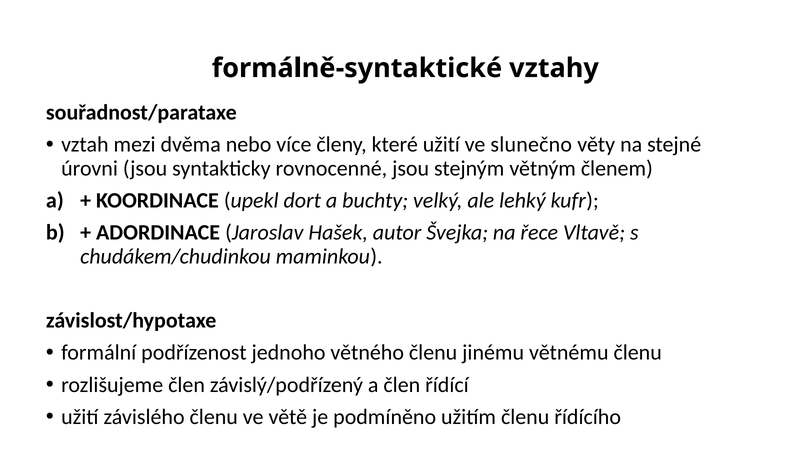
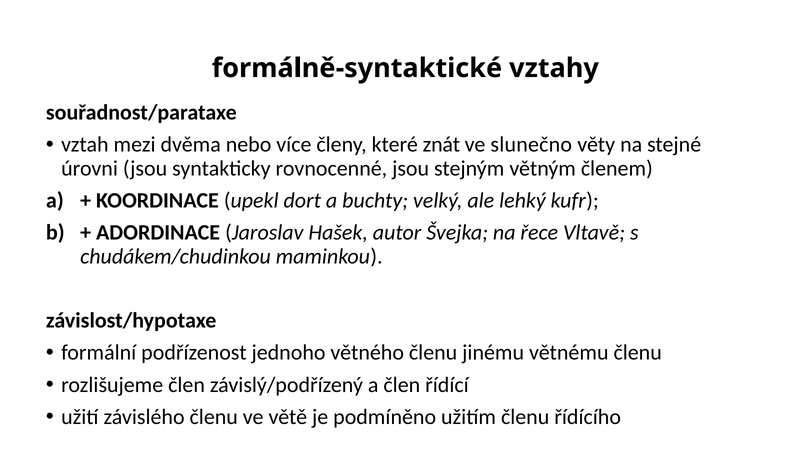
které užití: užití -> znát
